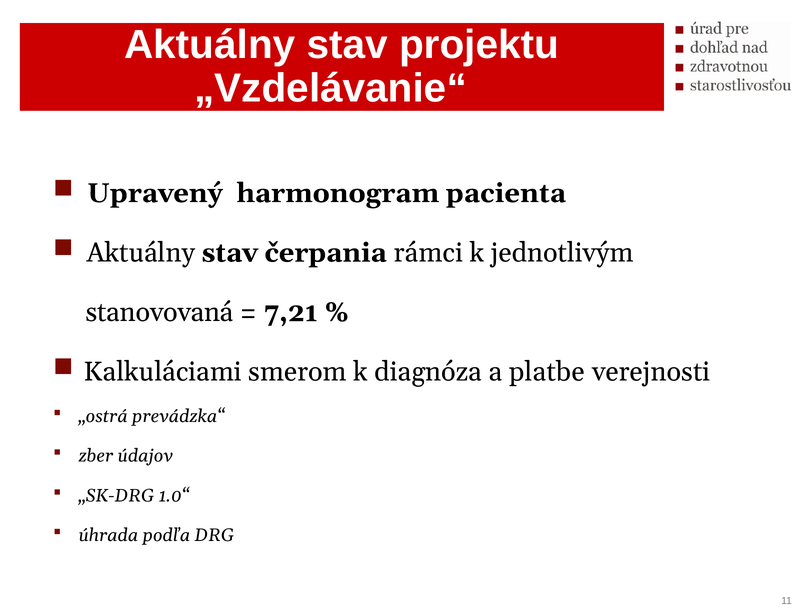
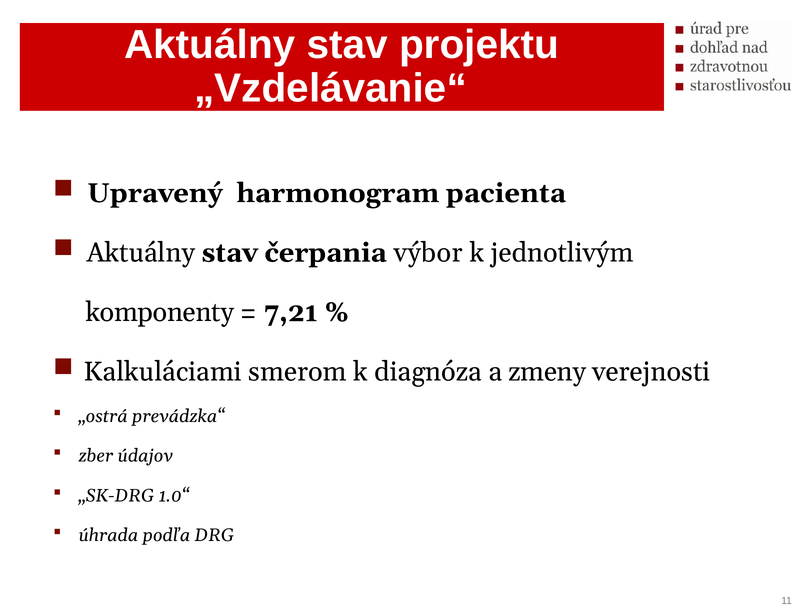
rámci: rámci -> výbor
stanovovaná: stanovovaná -> komponenty
platbe: platbe -> zmeny
